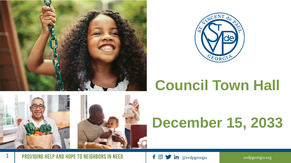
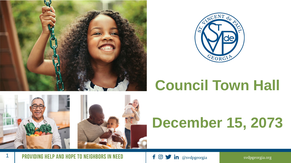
2033: 2033 -> 2073
